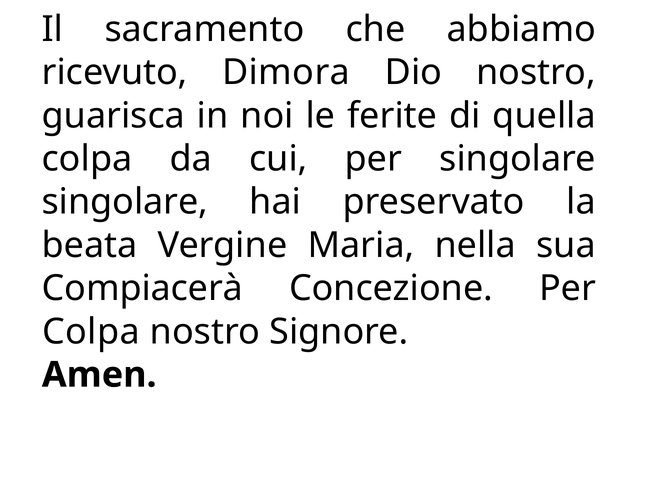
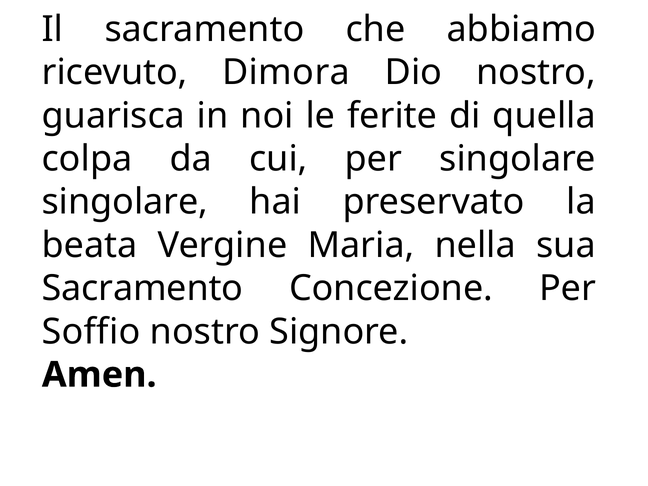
Compiacerà at (142, 288): Compiacerà -> Sacramento
Colpa at (91, 332): Colpa -> Soffio
